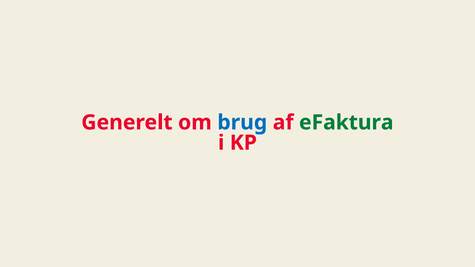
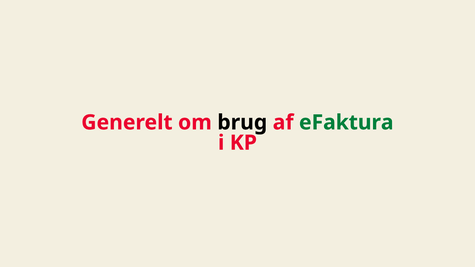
brug colour: blue -> black
